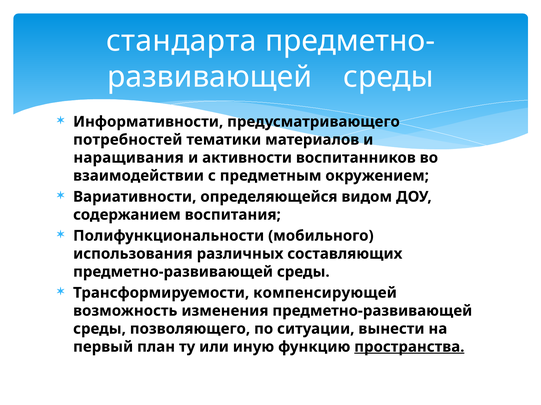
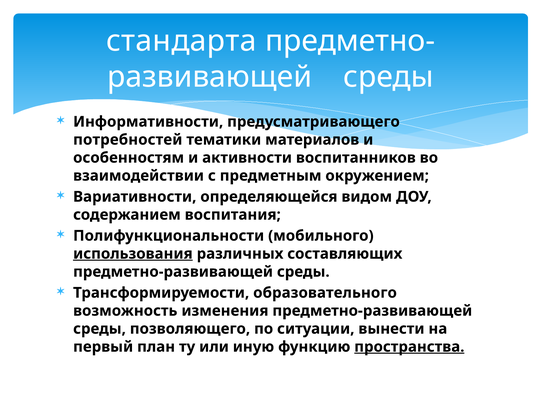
наращивания: наращивания -> особенностям
использования underline: none -> present
компенсирующей: компенсирующей -> образовательного
